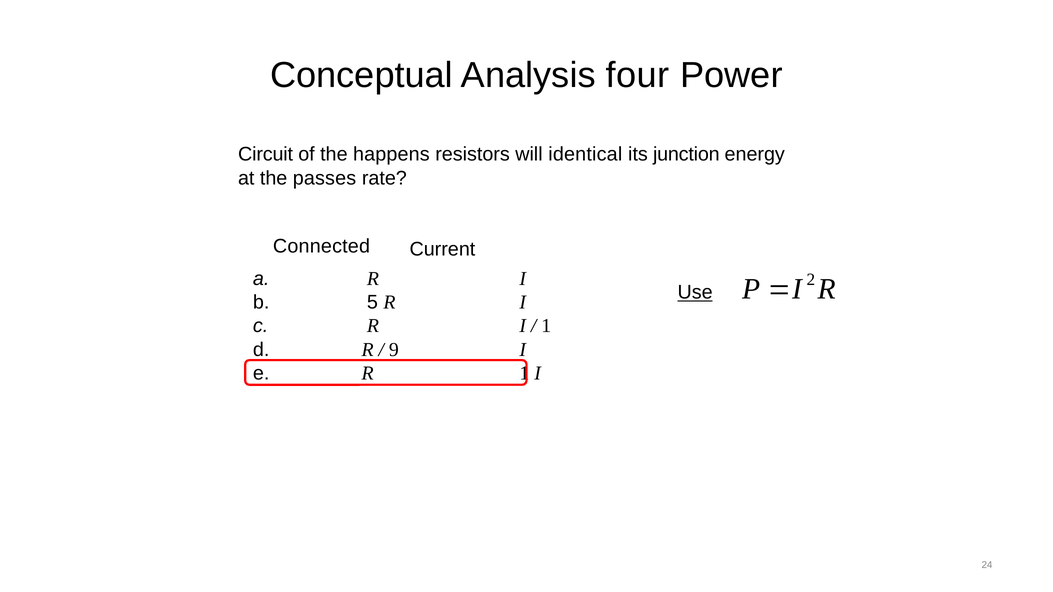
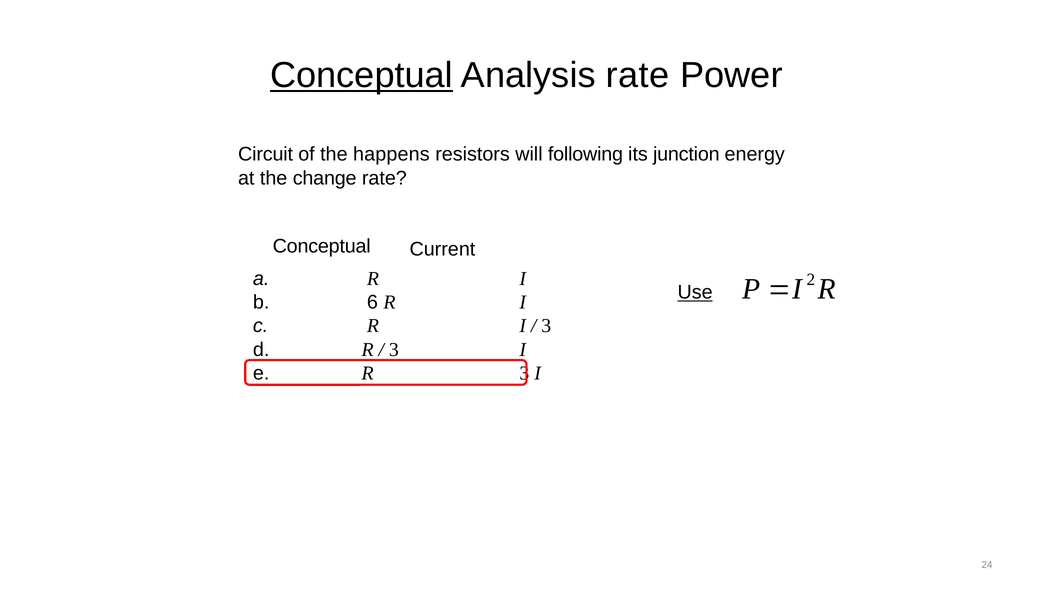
Conceptual at (361, 76) underline: none -> present
Analysis four: four -> rate
identical: identical -> following
passes: passes -> change
Connected at (322, 246): Connected -> Conceptual
5: 5 -> 6
1 at (546, 326): 1 -> 3
9 at (394, 350): 9 -> 3
R 1: 1 -> 3
